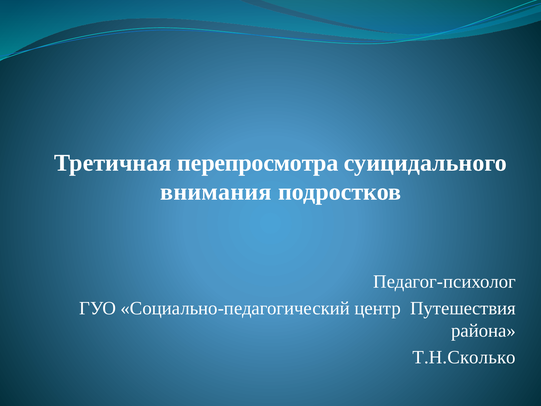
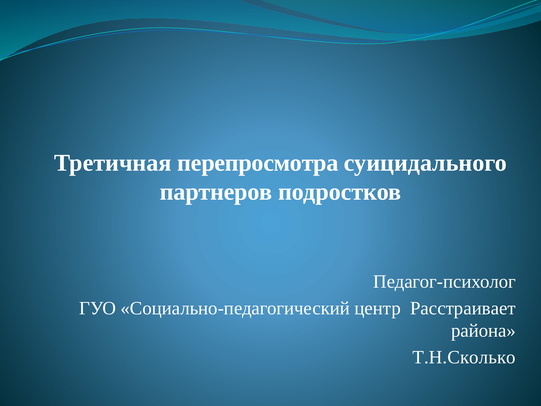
внимания: внимания -> партнеров
Путешествия: Путешествия -> Расстраивает
